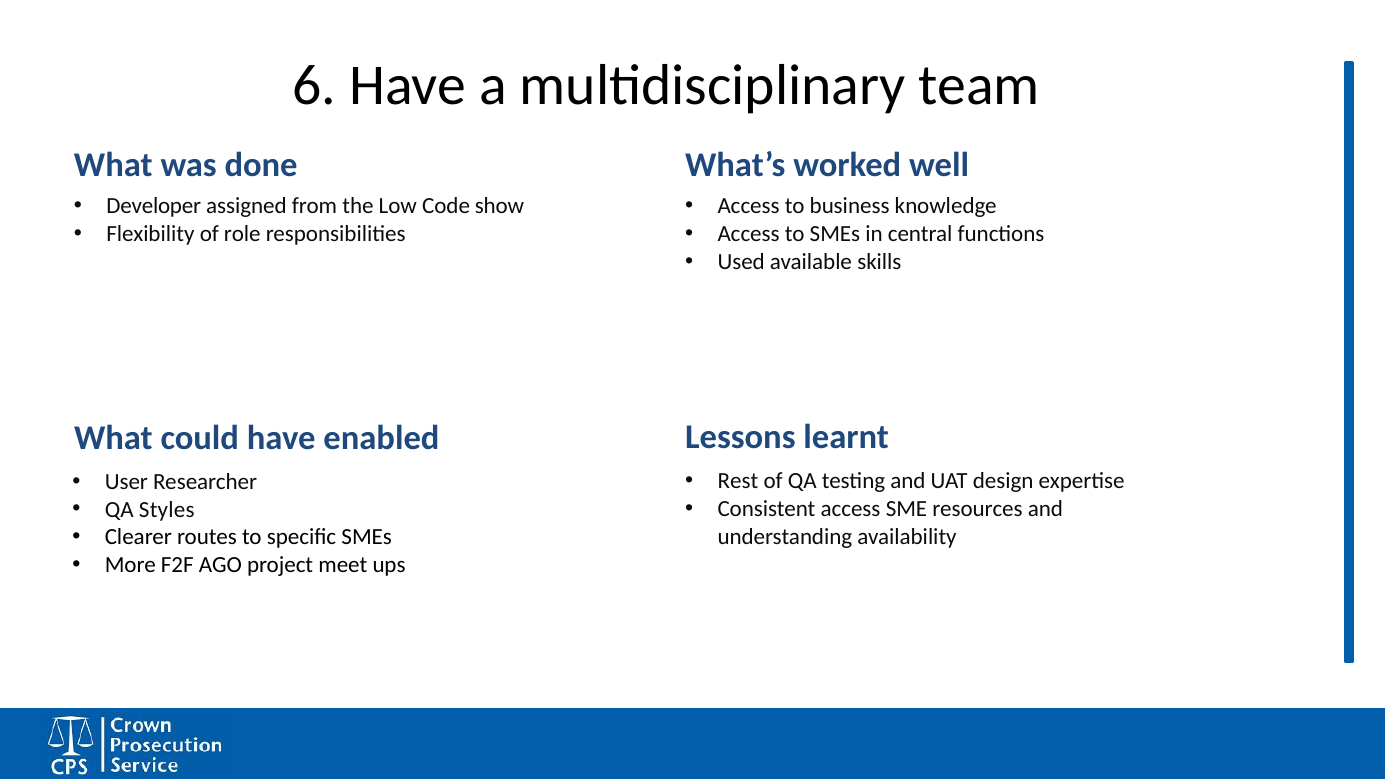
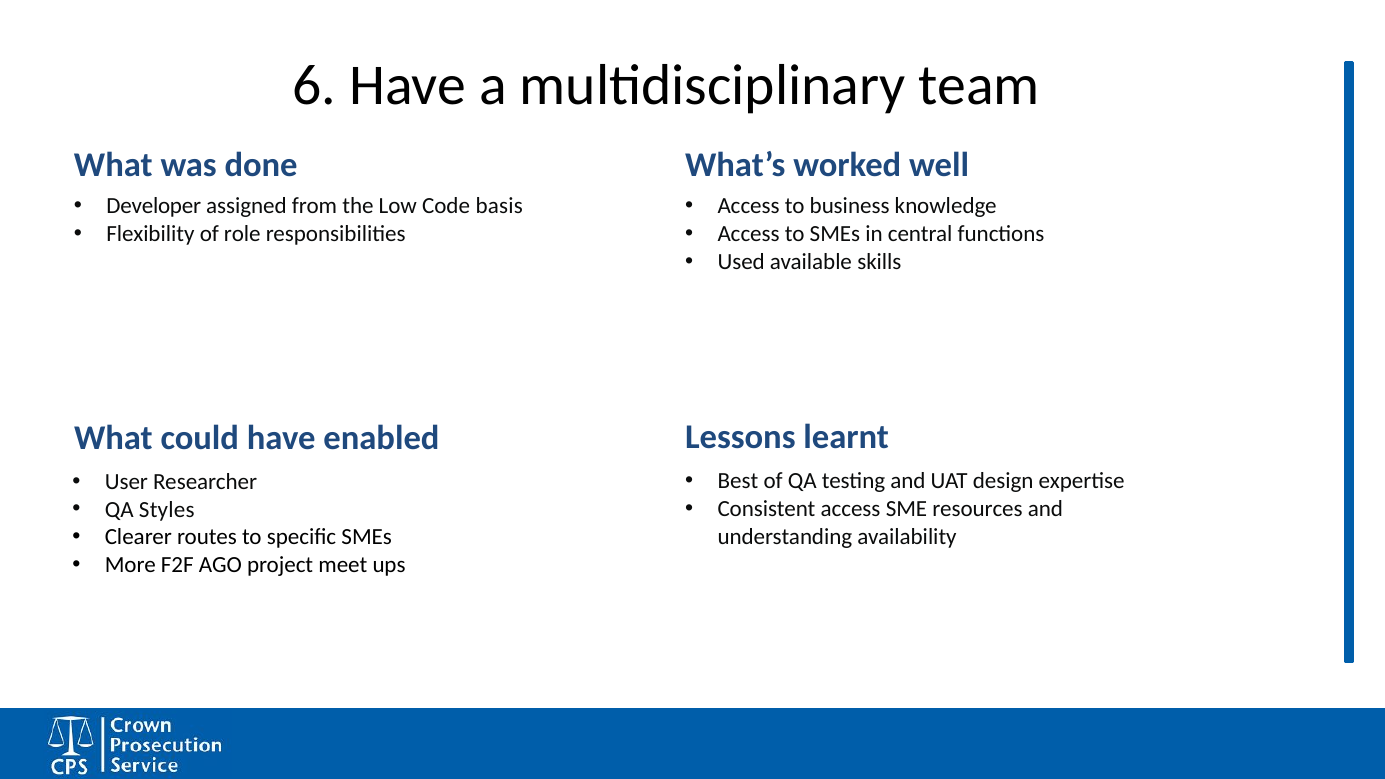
show: show -> basis
Rest: Rest -> Best
